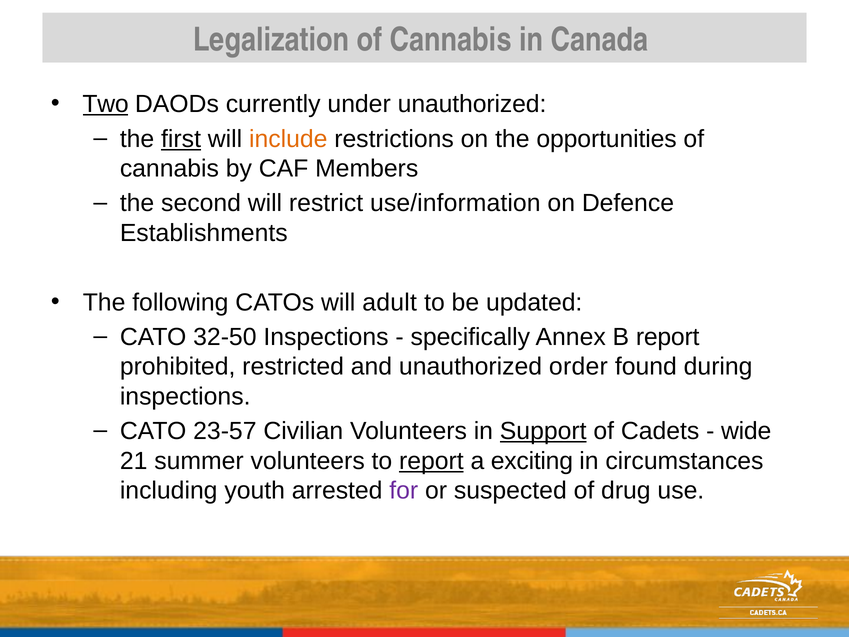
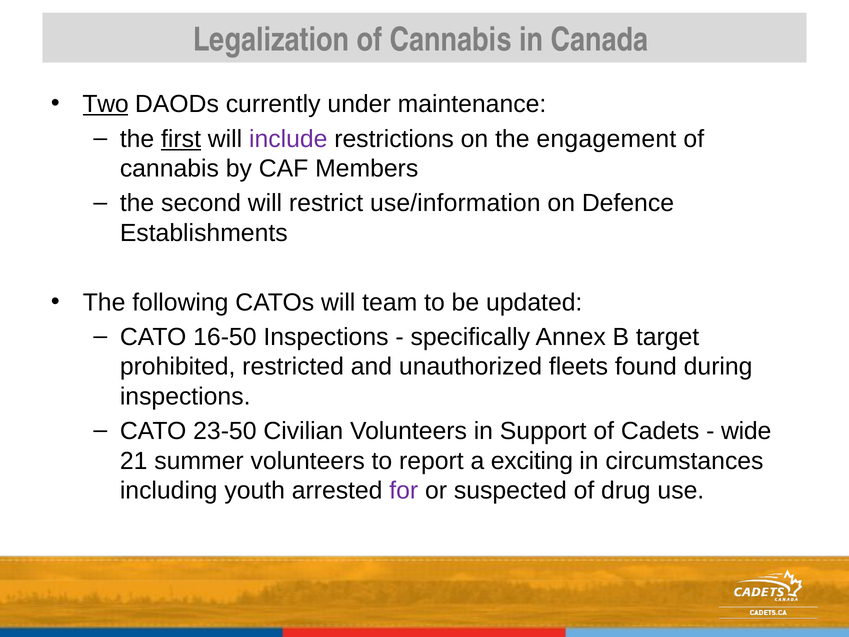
under unauthorized: unauthorized -> maintenance
include colour: orange -> purple
opportunities: opportunities -> engagement
adult: adult -> team
32-50: 32-50 -> 16-50
B report: report -> target
order: order -> fleets
23-57: 23-57 -> 23-50
Support underline: present -> none
report at (431, 461) underline: present -> none
